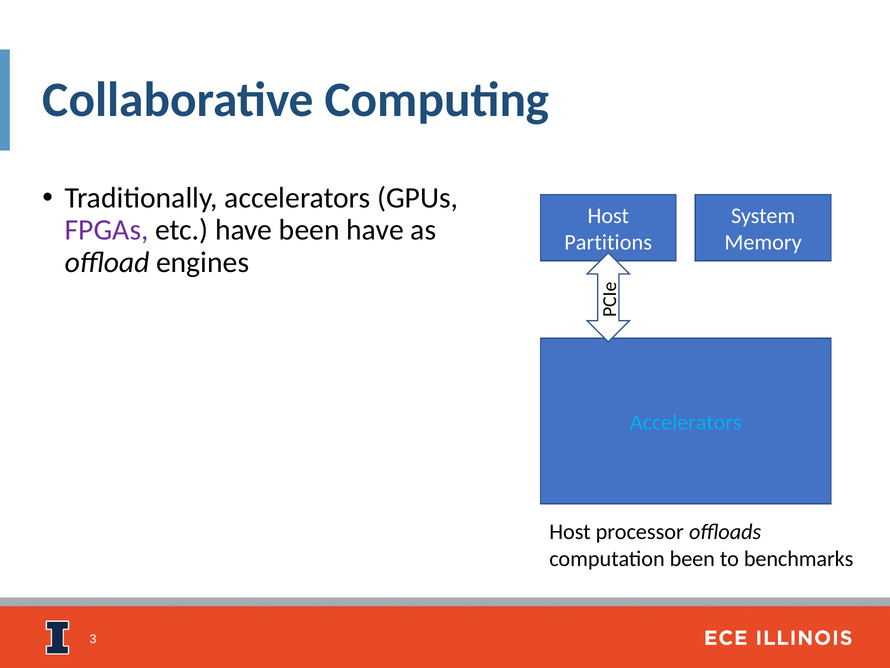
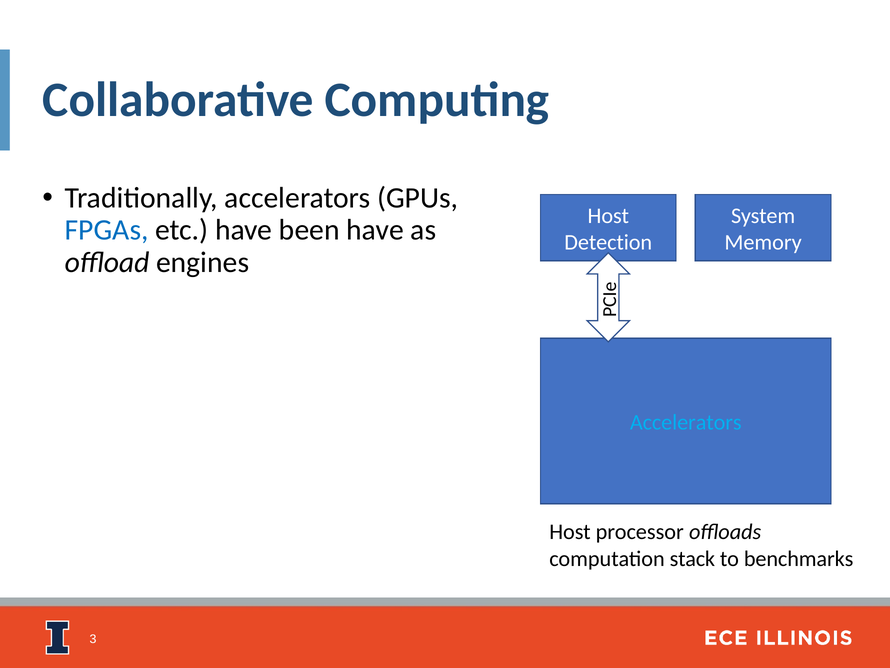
FPGAs colour: purple -> blue
Partitions: Partitions -> Detection
computation been: been -> stack
